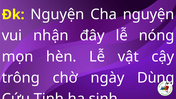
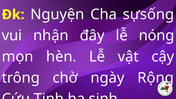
Cha nguyện: nguyện -> sựsống
Dùng: Dùng -> Rộng
